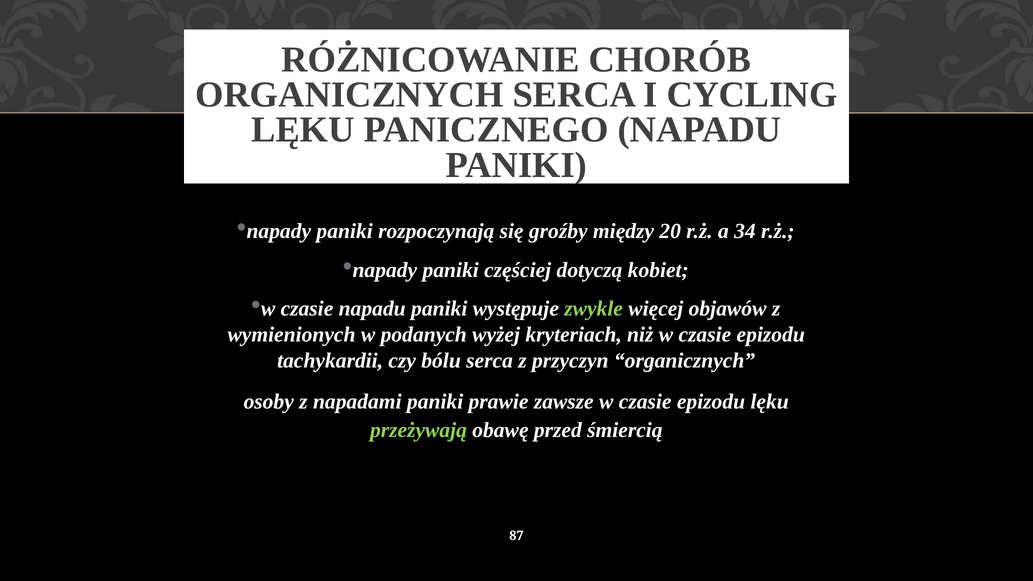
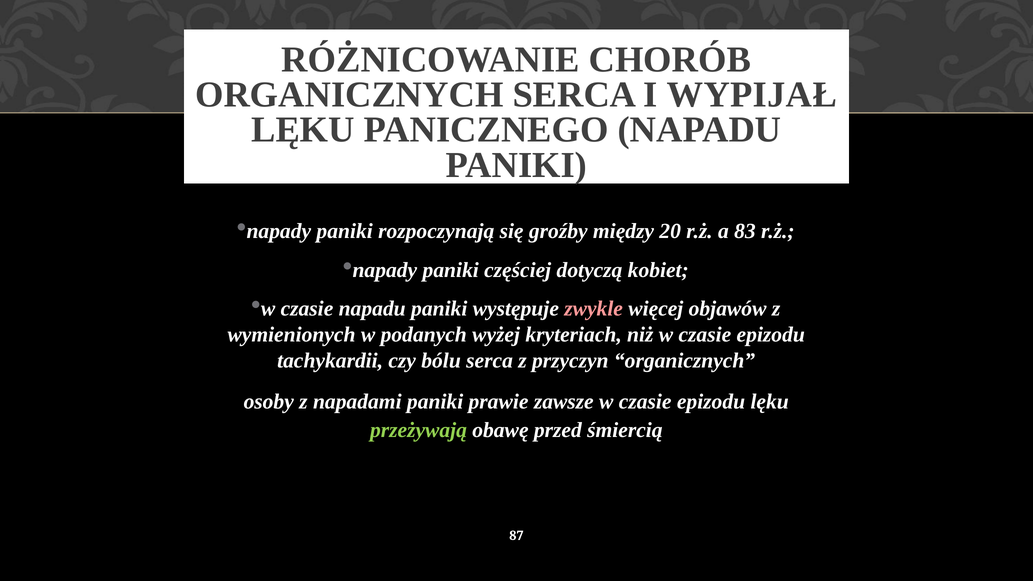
CYCLING: CYCLING -> WYPIJAŁ
34: 34 -> 83
zwykle colour: light green -> pink
